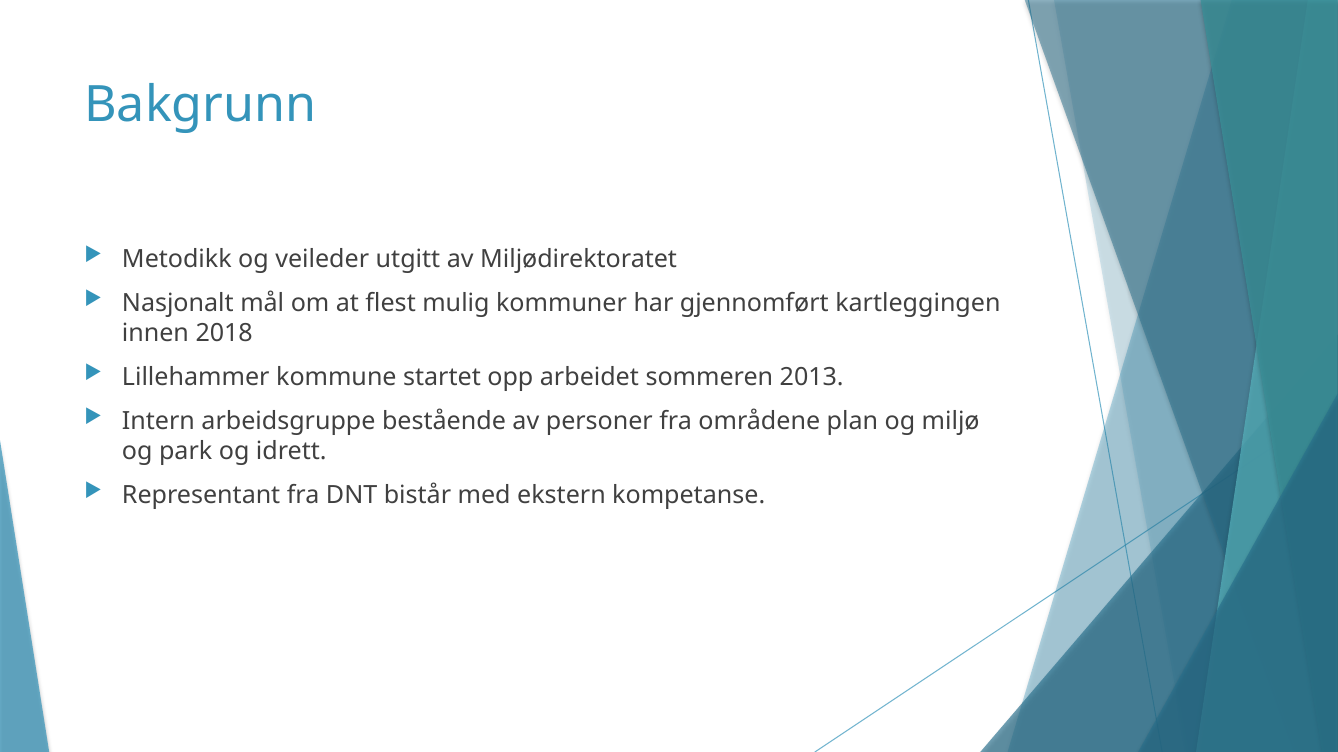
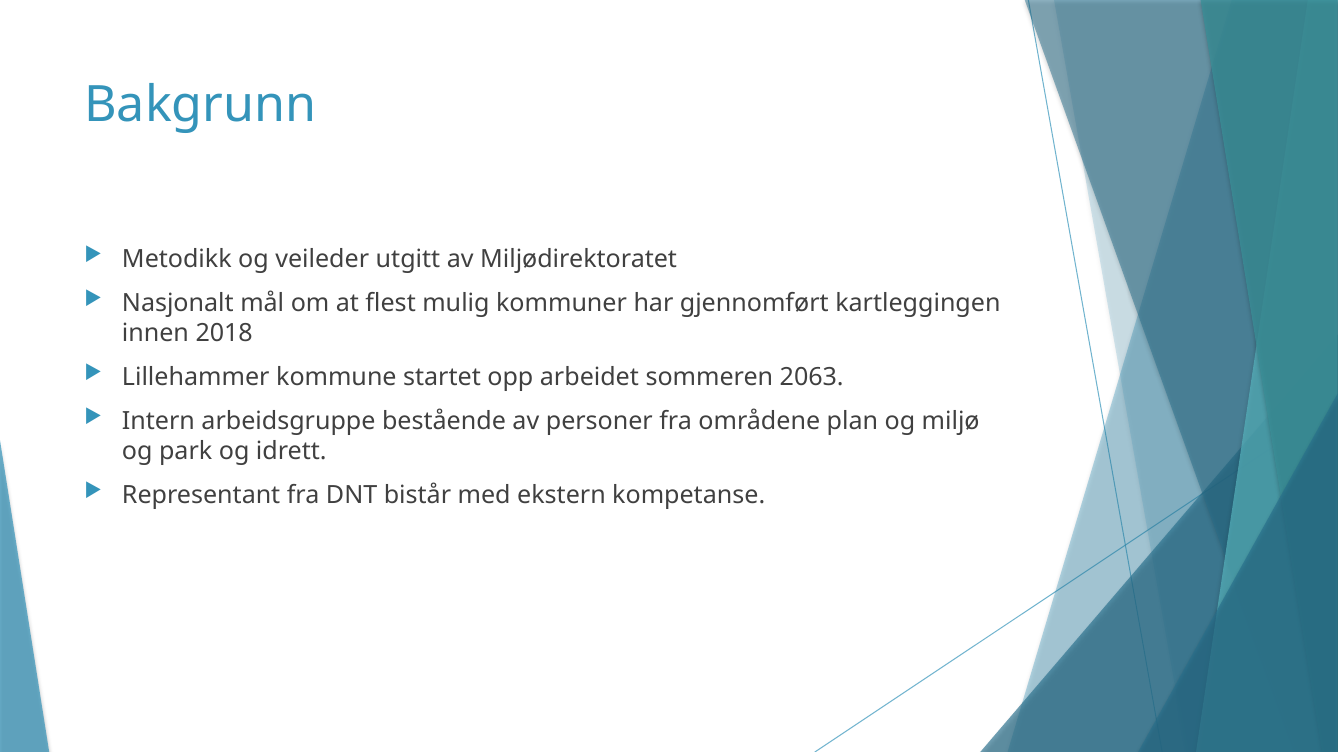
2013: 2013 -> 2063
